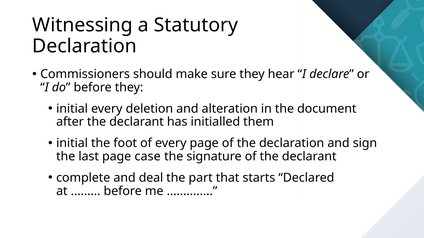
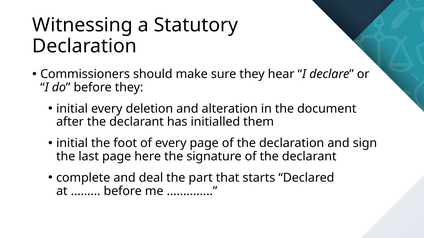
case: case -> here
